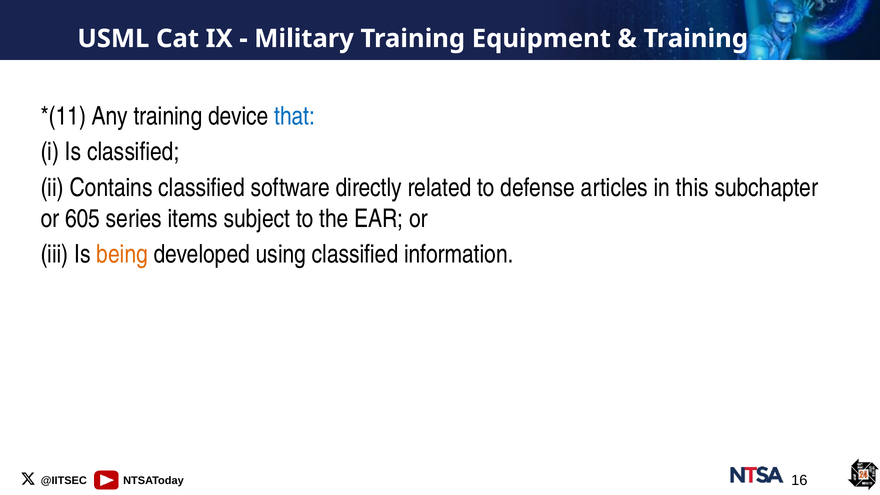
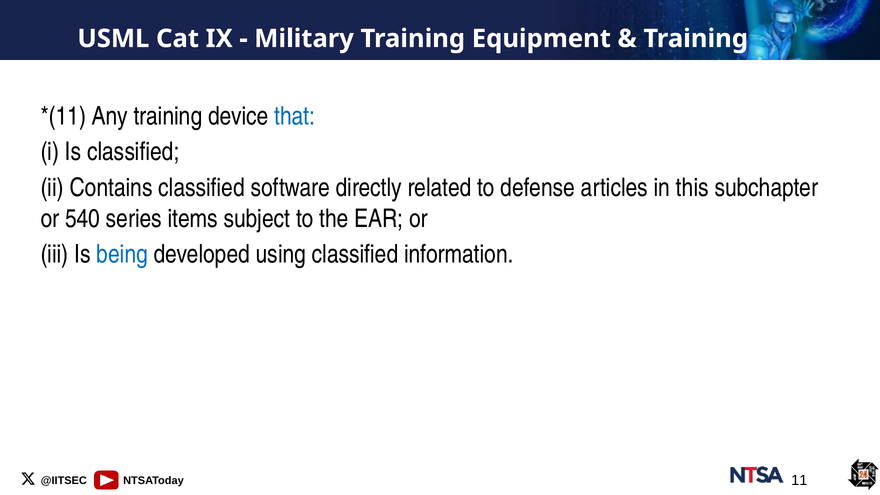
605: 605 -> 540
being colour: orange -> blue
16: 16 -> 11
